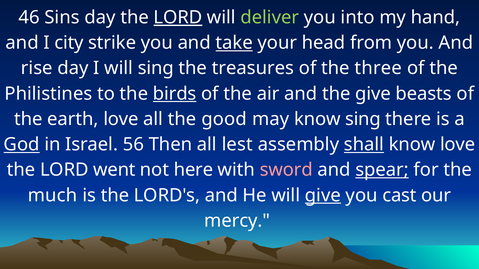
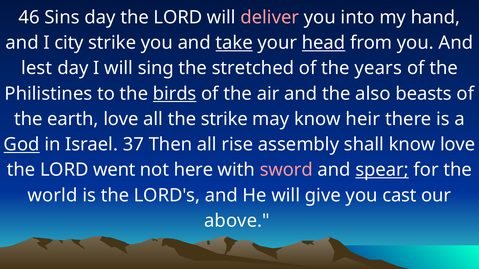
LORD at (178, 17) underline: present -> none
deliver colour: light green -> pink
head underline: none -> present
rise: rise -> lest
treasures: treasures -> stretched
three: three -> years
the give: give -> also
the good: good -> strike
know sing: sing -> heir
56: 56 -> 37
lest: lest -> rise
shall underline: present -> none
much: much -> world
give at (323, 196) underline: present -> none
mercy: mercy -> above
